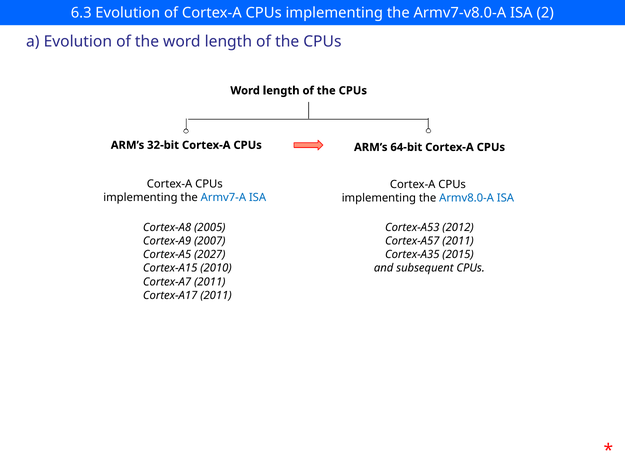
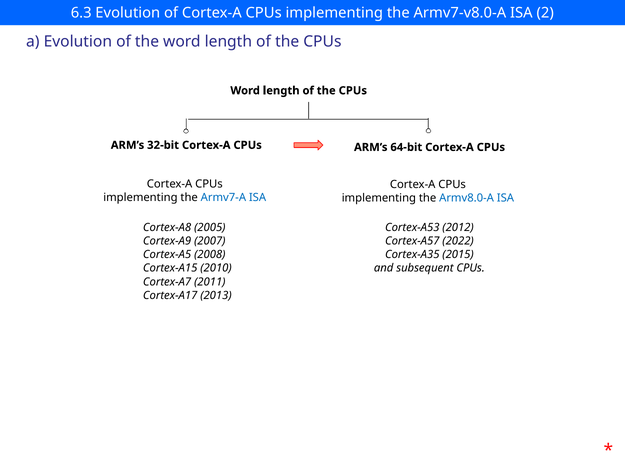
Cortex-A57 2011: 2011 -> 2022
2027: 2027 -> 2008
Cortex-A17 2011: 2011 -> 2013
